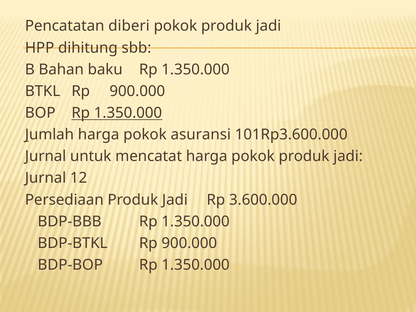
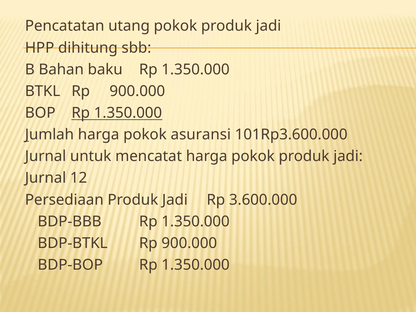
diberi: diberi -> utang
